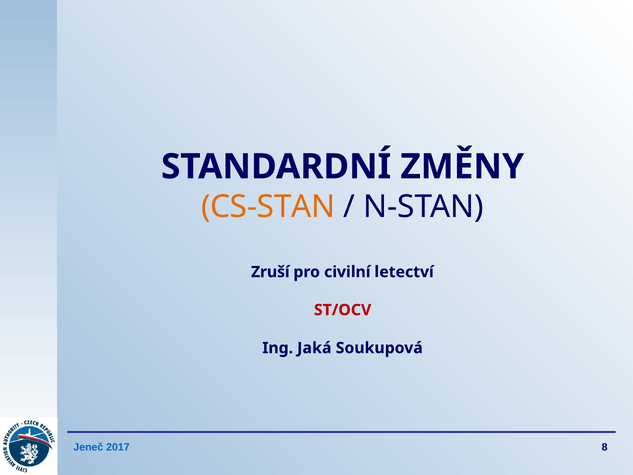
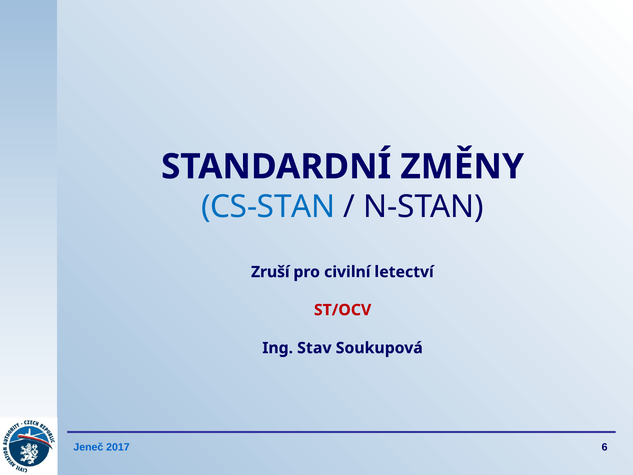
CS-STAN colour: orange -> blue
Jaká: Jaká -> Stav
8: 8 -> 6
